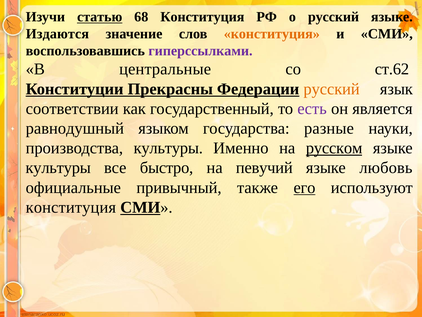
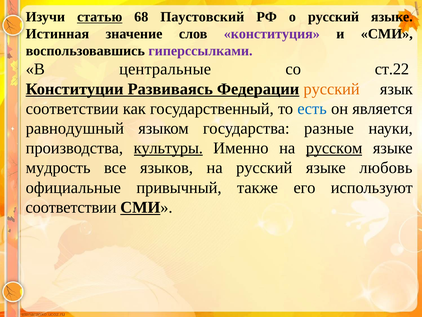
68 Конституция: Конституция -> Паустовский
Издаются: Издаются -> Истинная
конституция at (272, 34) colour: orange -> purple
ст.62: ст.62 -> ст.22
Прекрасны: Прекрасны -> Развиваясь
есть colour: purple -> blue
культуры at (168, 148) underline: none -> present
культуры at (58, 168): культуры -> мудрость
быстро: быстро -> языков
на певучий: певучий -> русский
его underline: present -> none
конституция at (71, 207): конституция -> соответствии
